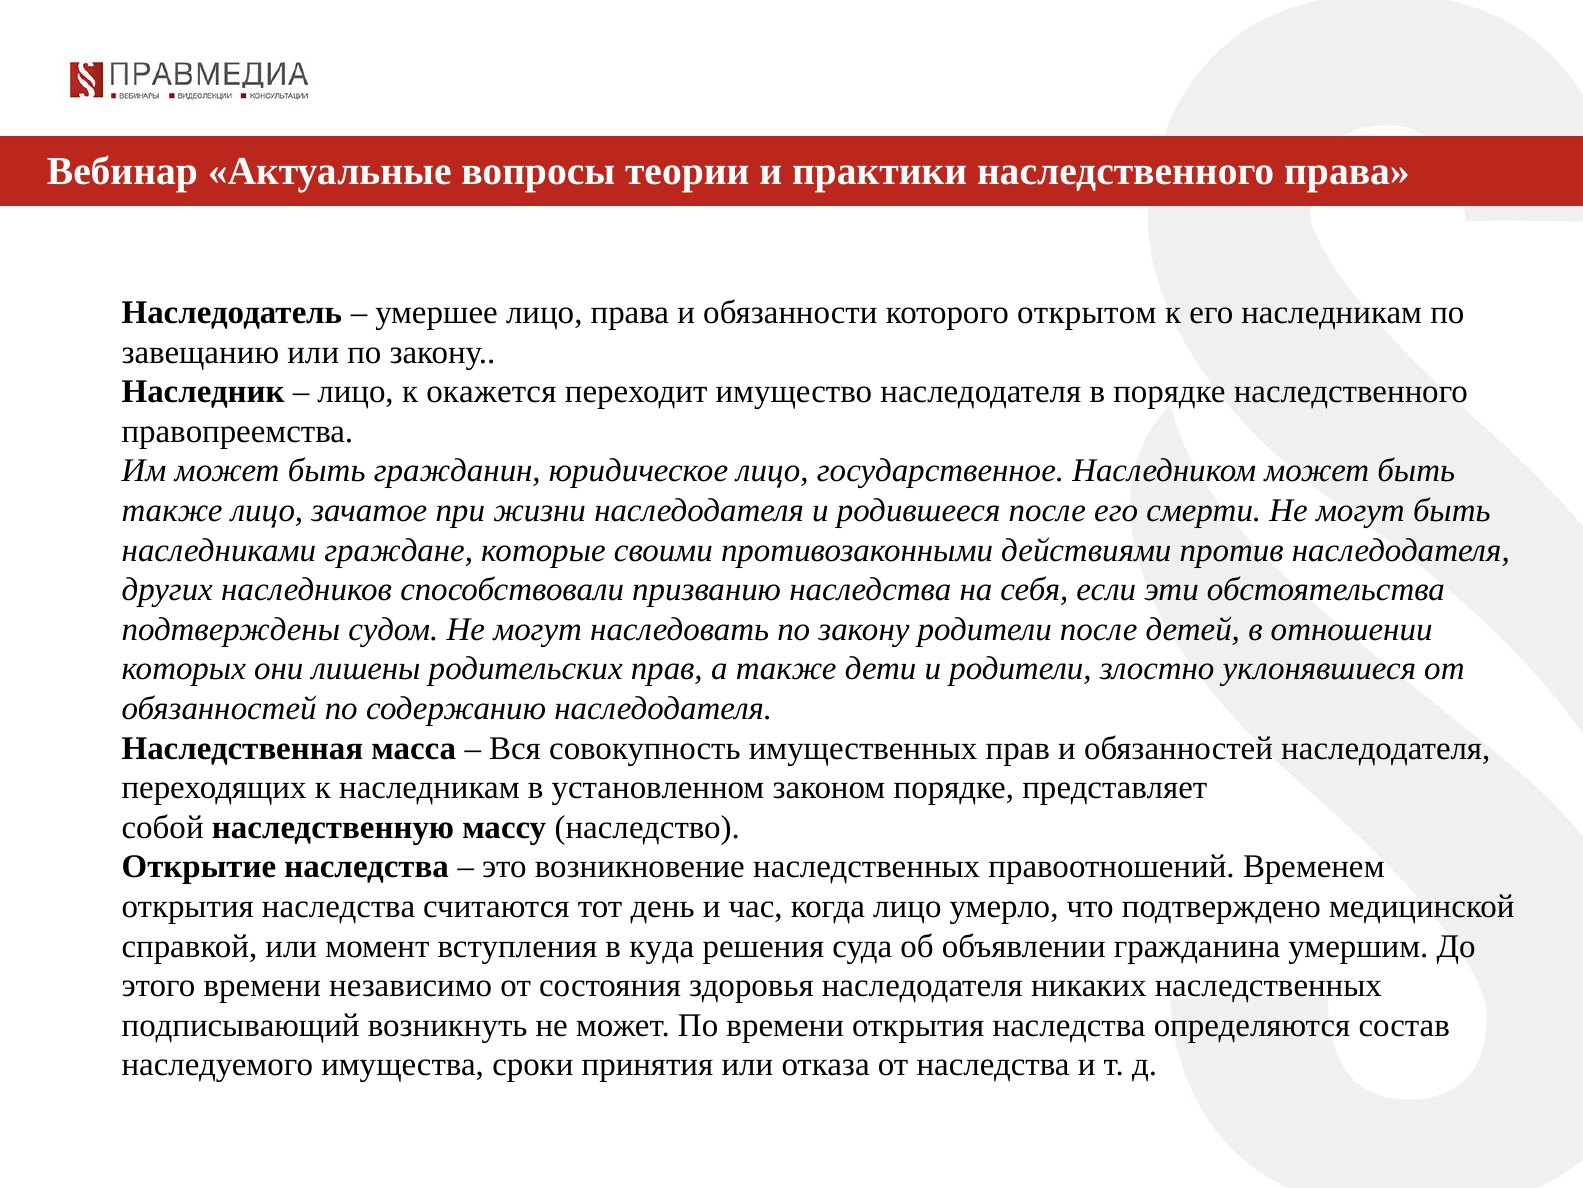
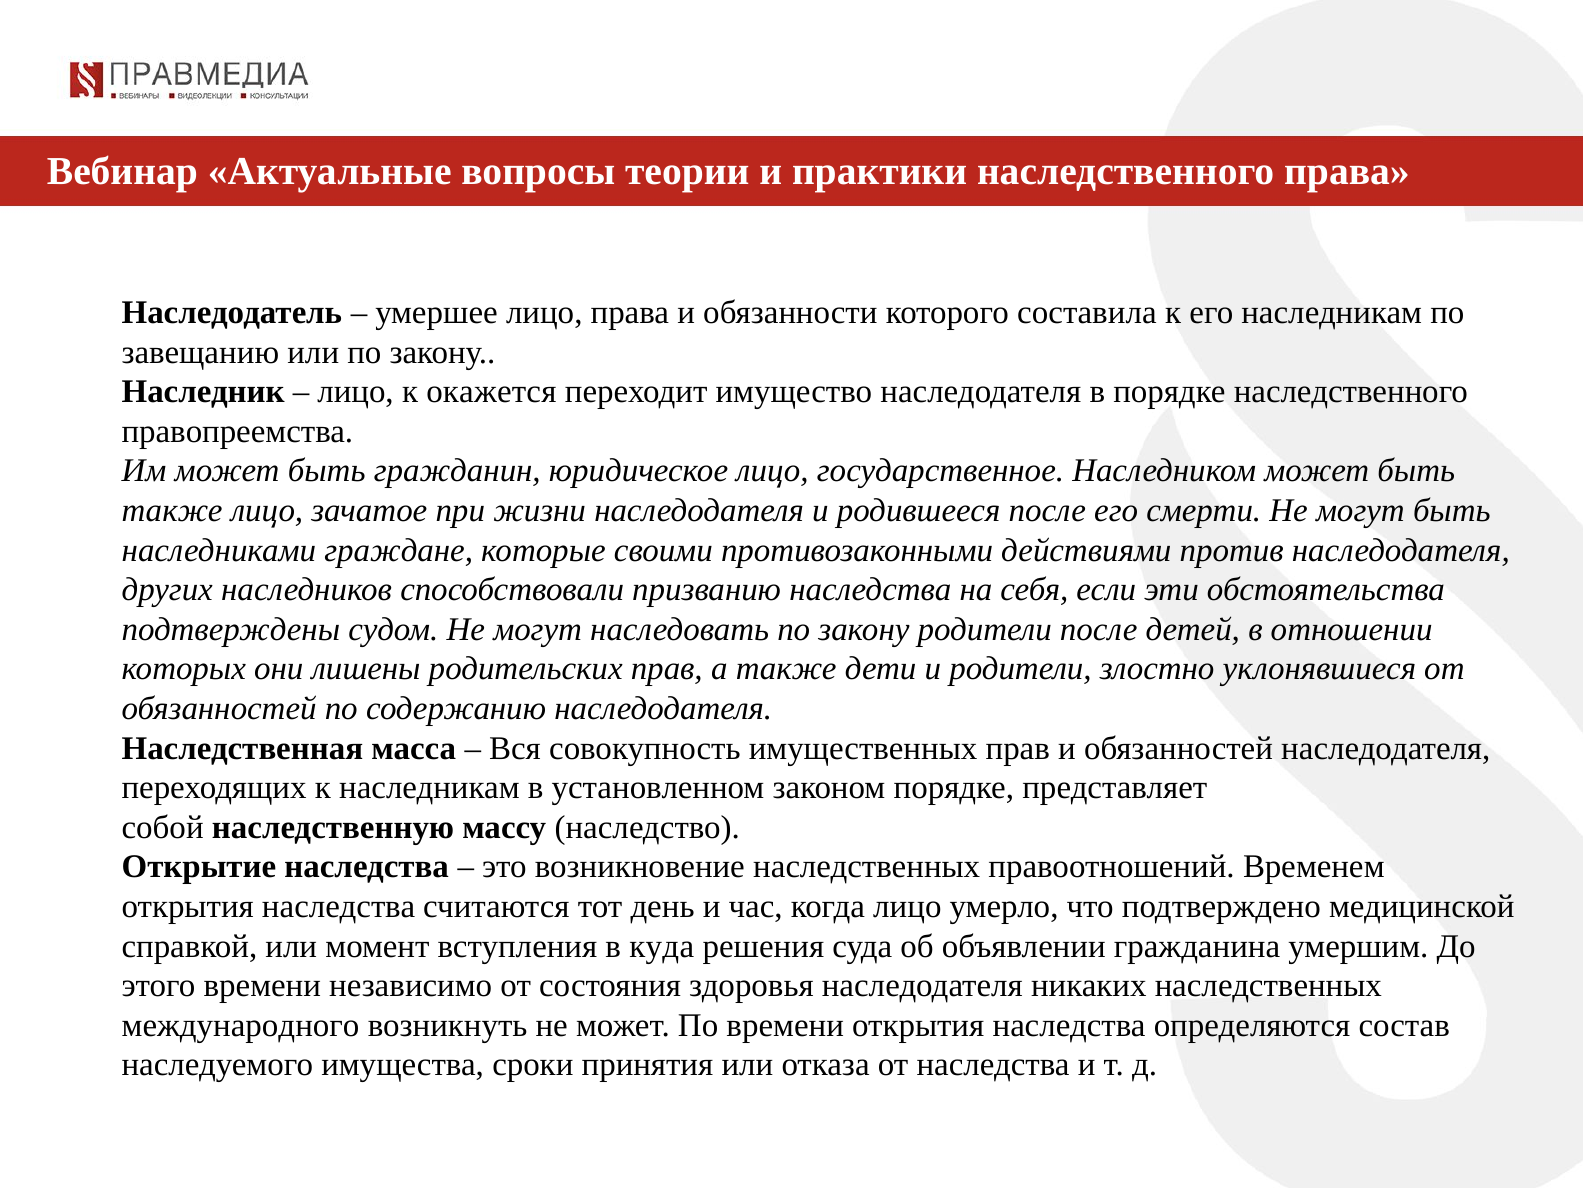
открытом: открытом -> составила
подписывающий: подписывающий -> международного
